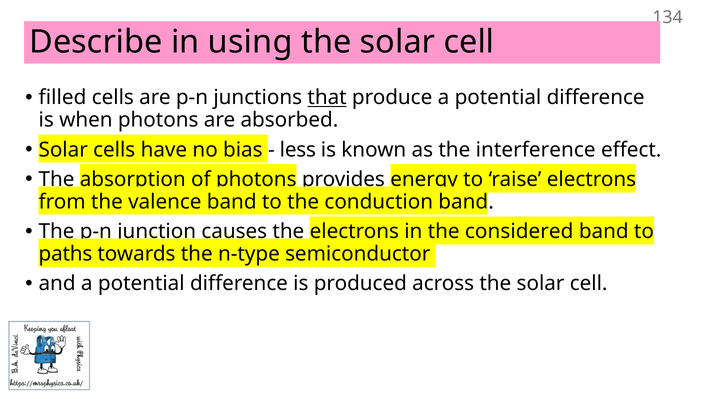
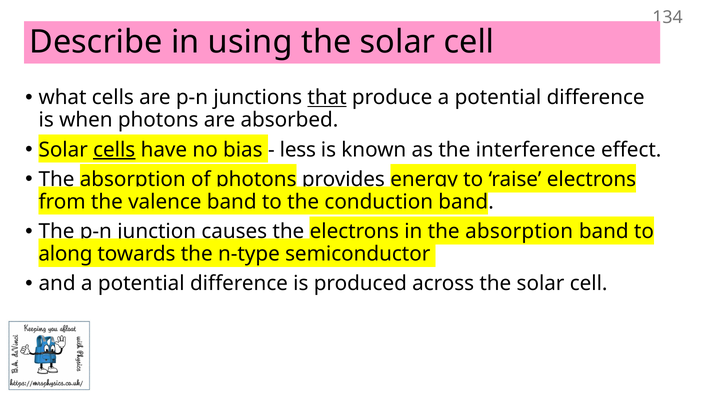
filled: filled -> what
cells at (114, 150) underline: none -> present
considered at (519, 231): considered -> absorption
paths: paths -> along
